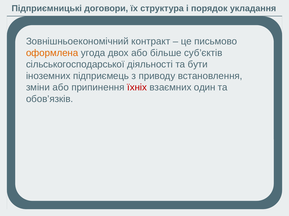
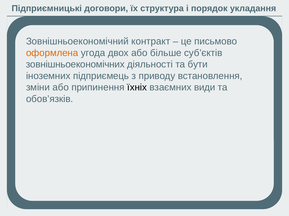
сільськогосподарської: сільськогосподарської -> зовнішньоекономічних
їхніх colour: red -> black
один: один -> види
